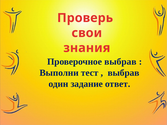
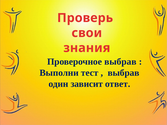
задание: задание -> зависит
